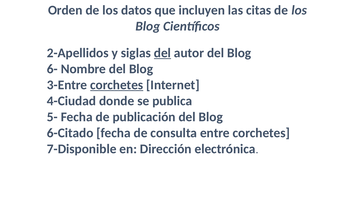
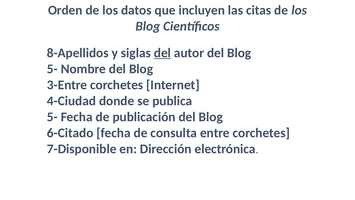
2-Apellidos: 2-Apellidos -> 8-Apellidos
6- at (52, 69): 6- -> 5-
corchetes at (117, 85) underline: present -> none
